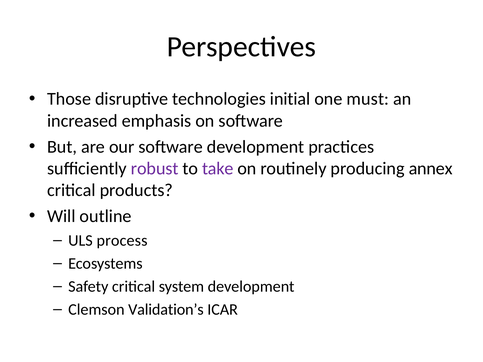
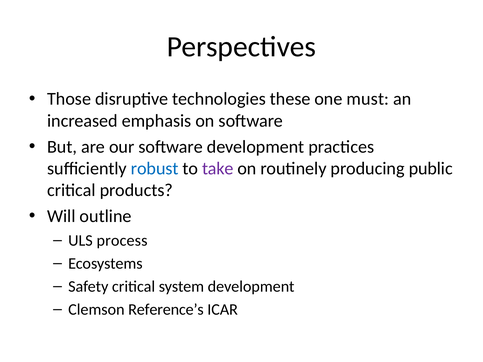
initial: initial -> these
robust colour: purple -> blue
annex: annex -> public
Validation’s: Validation’s -> Reference’s
